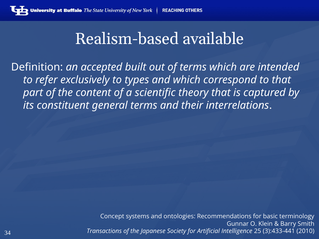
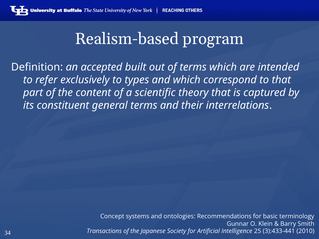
available: available -> program
